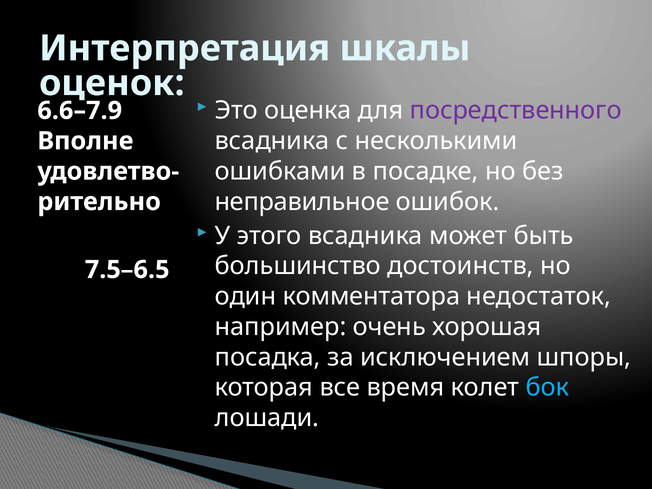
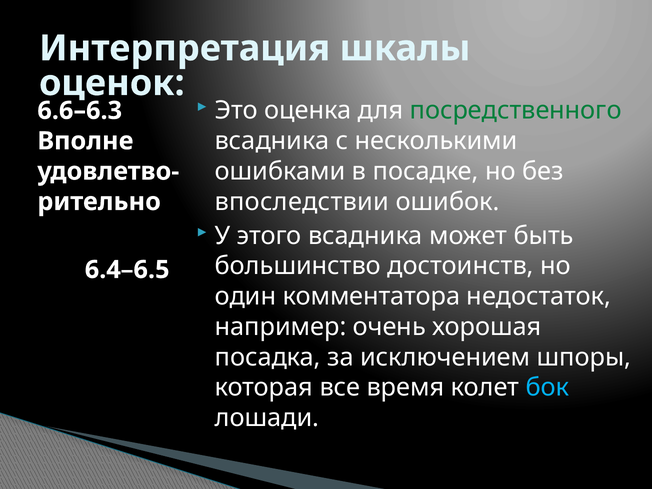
посредственного colour: purple -> green
6.6–7.9: 6.6–7.9 -> 6.6–6.3
неправильное: неправильное -> впоследствии
7.5–6.5: 7.5–6.5 -> 6.4–6.5
